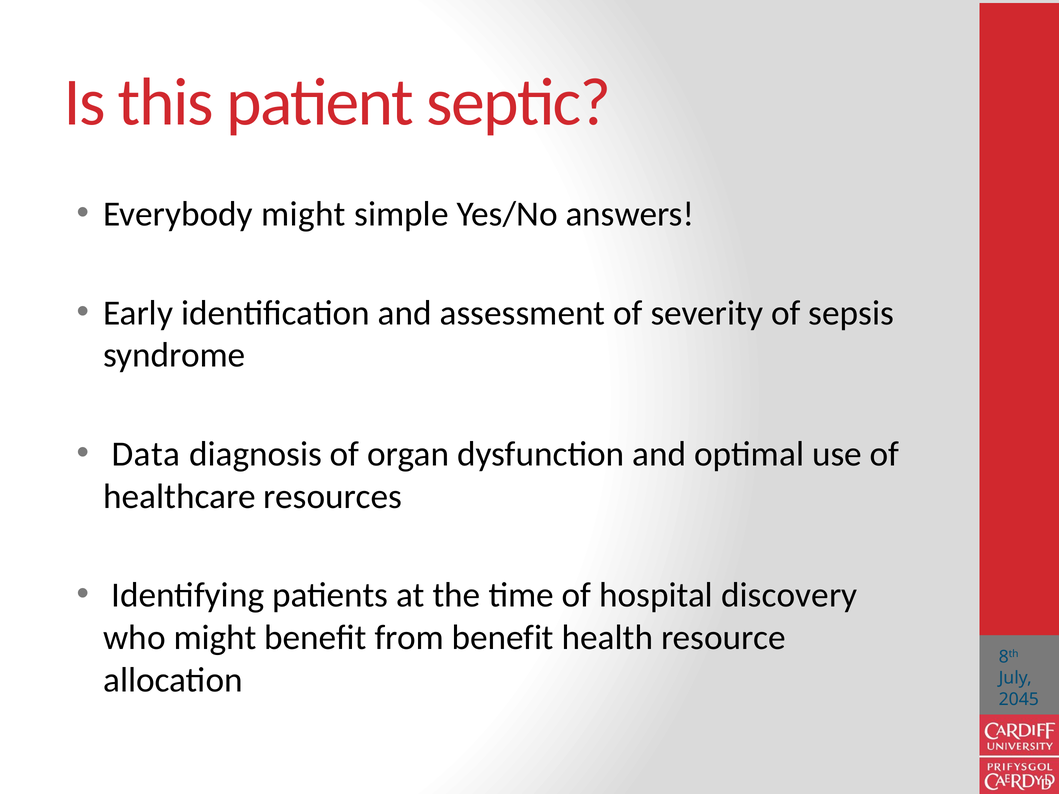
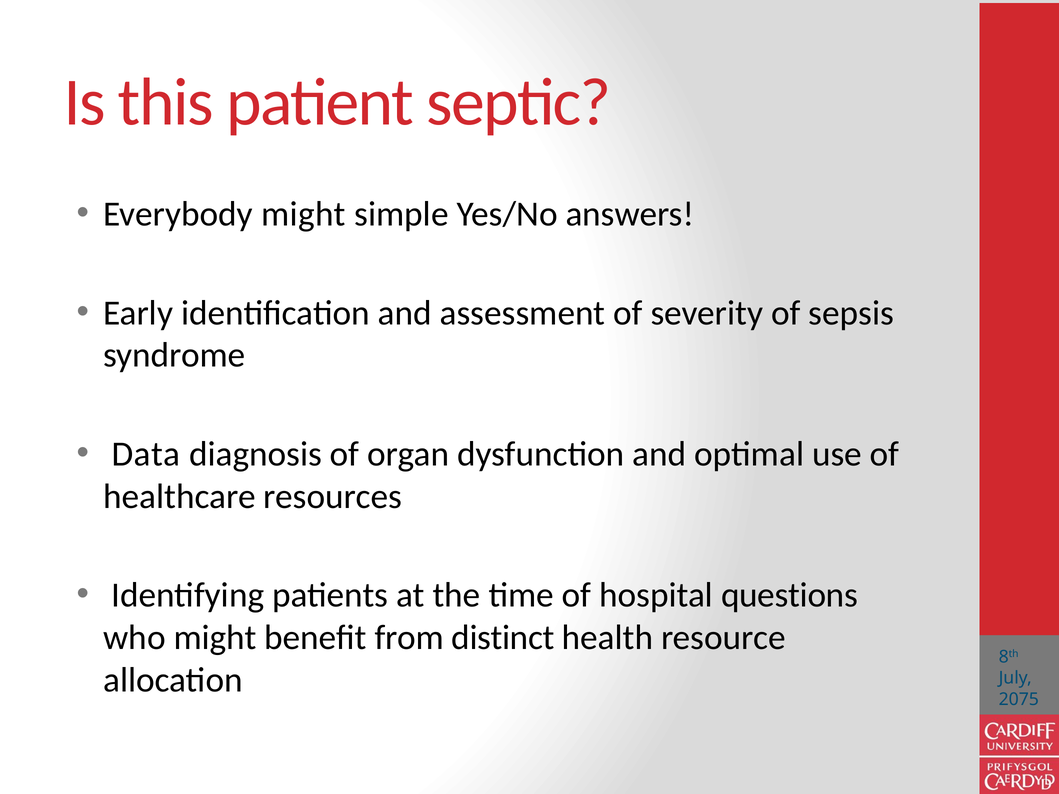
discovery: discovery -> questions
from benefit: benefit -> distinct
2045: 2045 -> 2075
